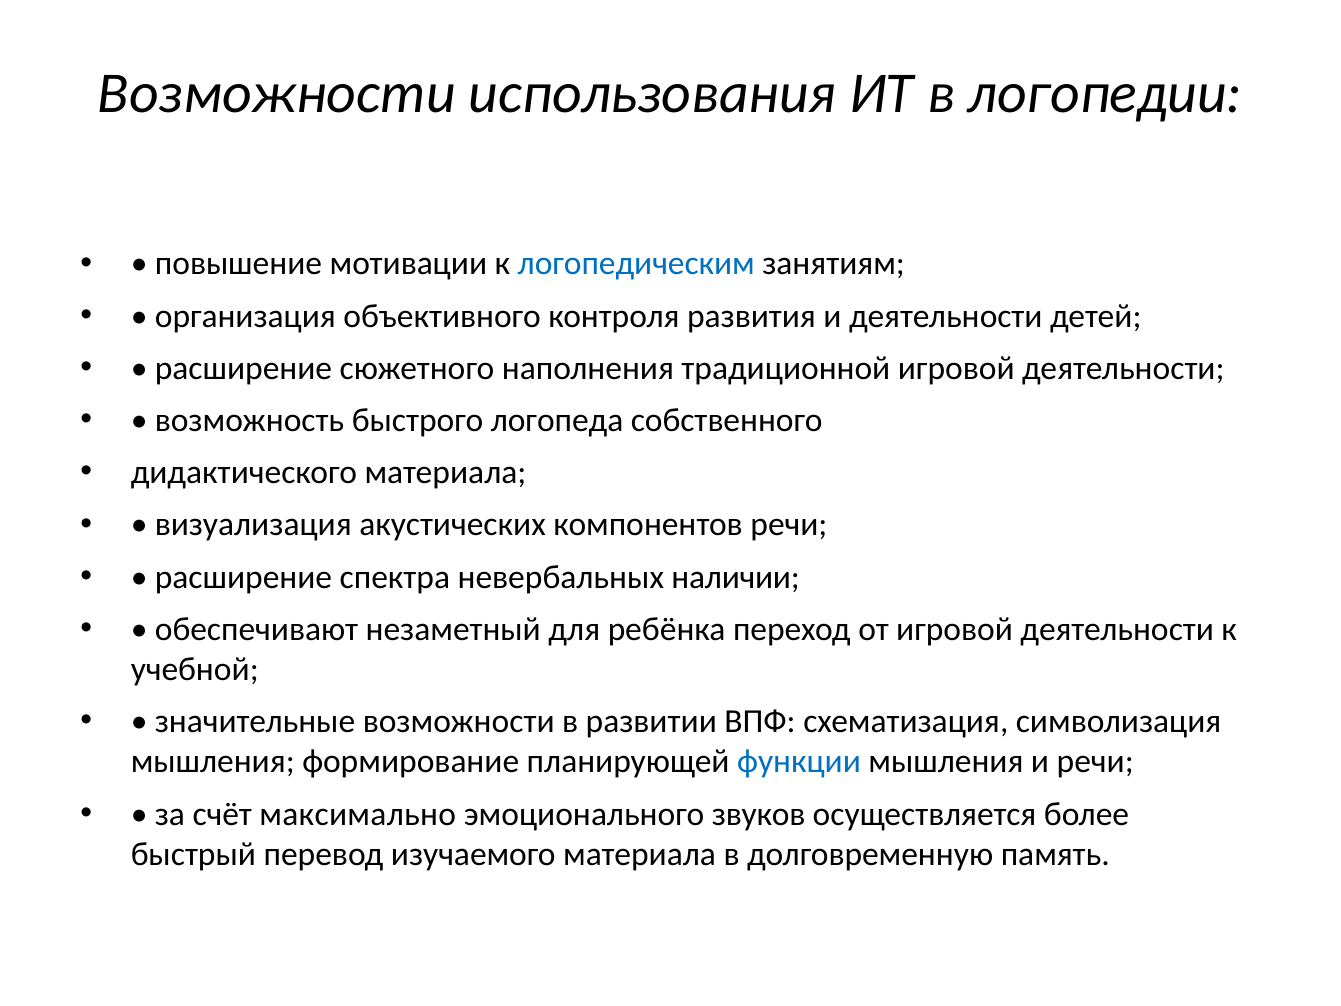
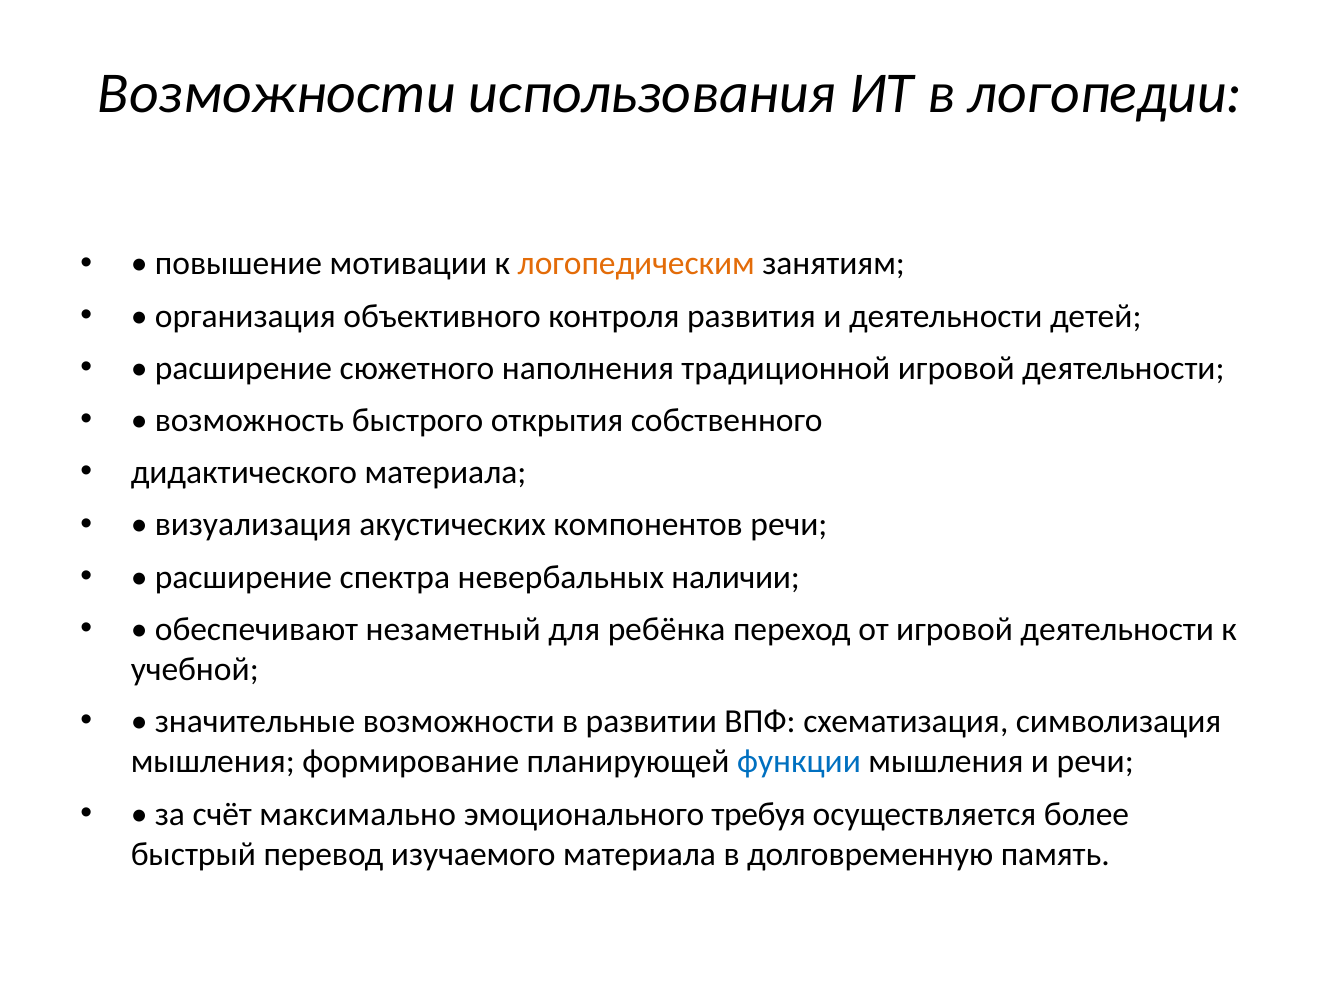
логопедическим colour: blue -> orange
логопеда: логопеда -> открытия
звуков: звуков -> требуя
